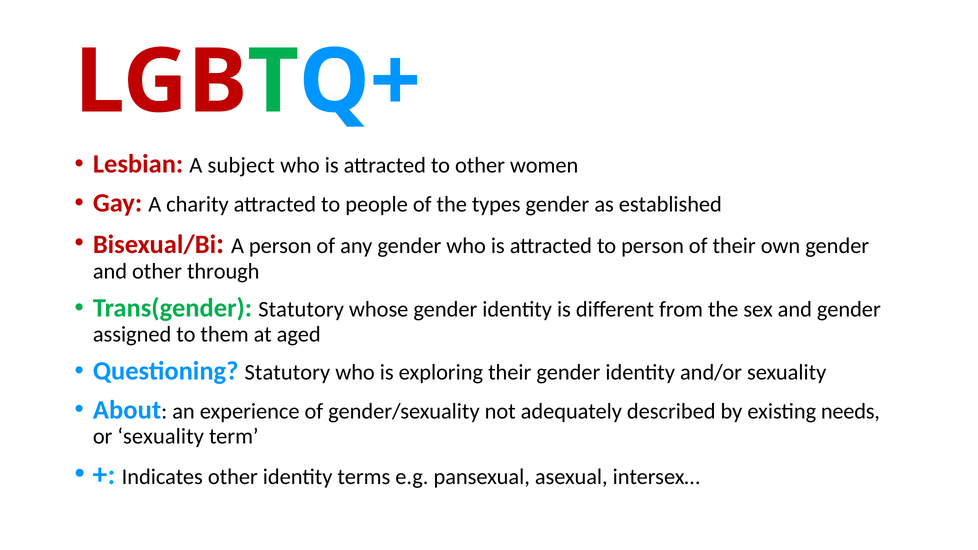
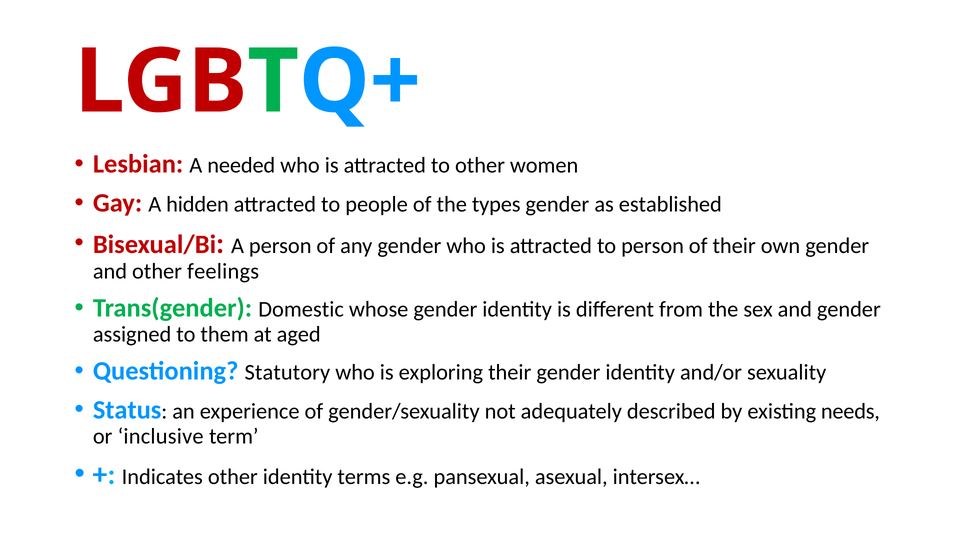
subject: subject -> needed
charity: charity -> hidden
through: through -> feelings
Trans(gender Statutory: Statutory -> Domestic
About: About -> Status
or sexuality: sexuality -> inclusive
